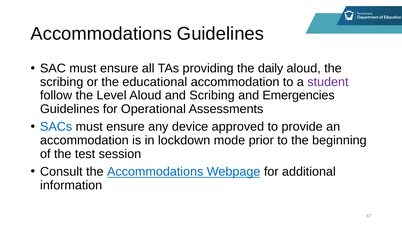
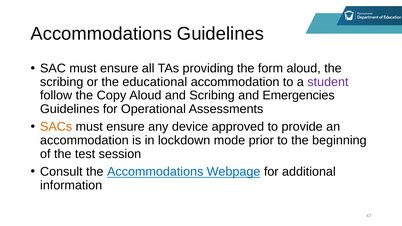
daily: daily -> form
Level: Level -> Copy
SACs colour: blue -> orange
